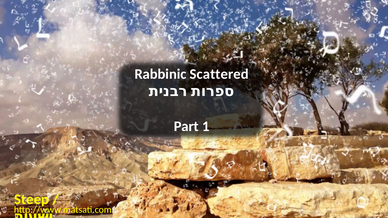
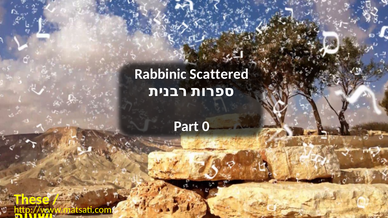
1: 1 -> 0
Steep: Steep -> These
